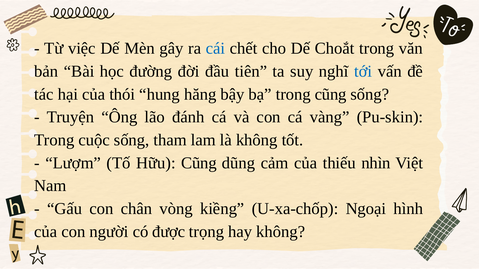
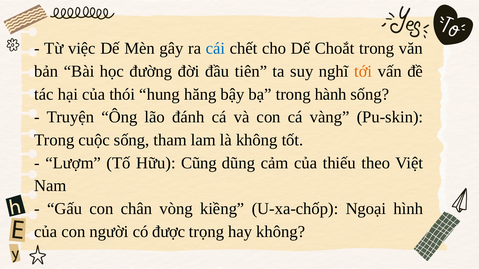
tới colour: blue -> orange
trong cũng: cũng -> hành
nhìn: nhìn -> theo
